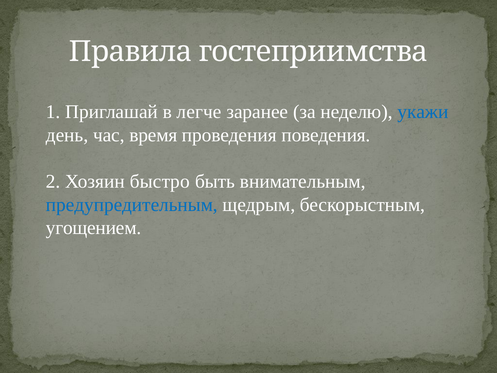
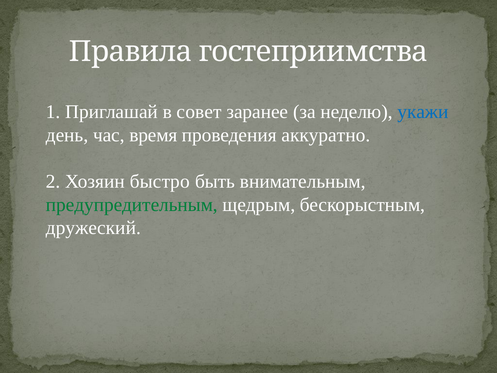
легче: легче -> совет
поведения: поведения -> аккуратно
предупредительным colour: blue -> green
угощением: угощением -> дружеский
